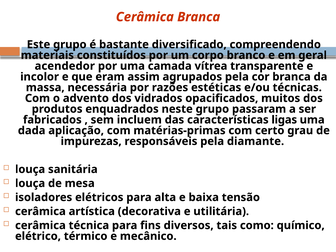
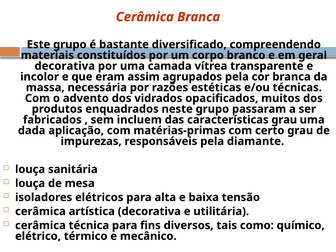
acendedor at (65, 66): acendedor -> decorativa
características ligas: ligas -> grau
